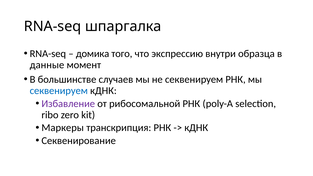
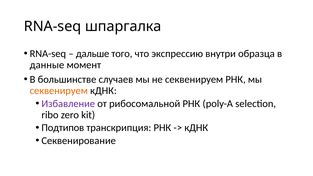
домика: домика -> дальше
секвенируем at (59, 91) colour: blue -> orange
Маркеры: Маркеры -> Подтипов
